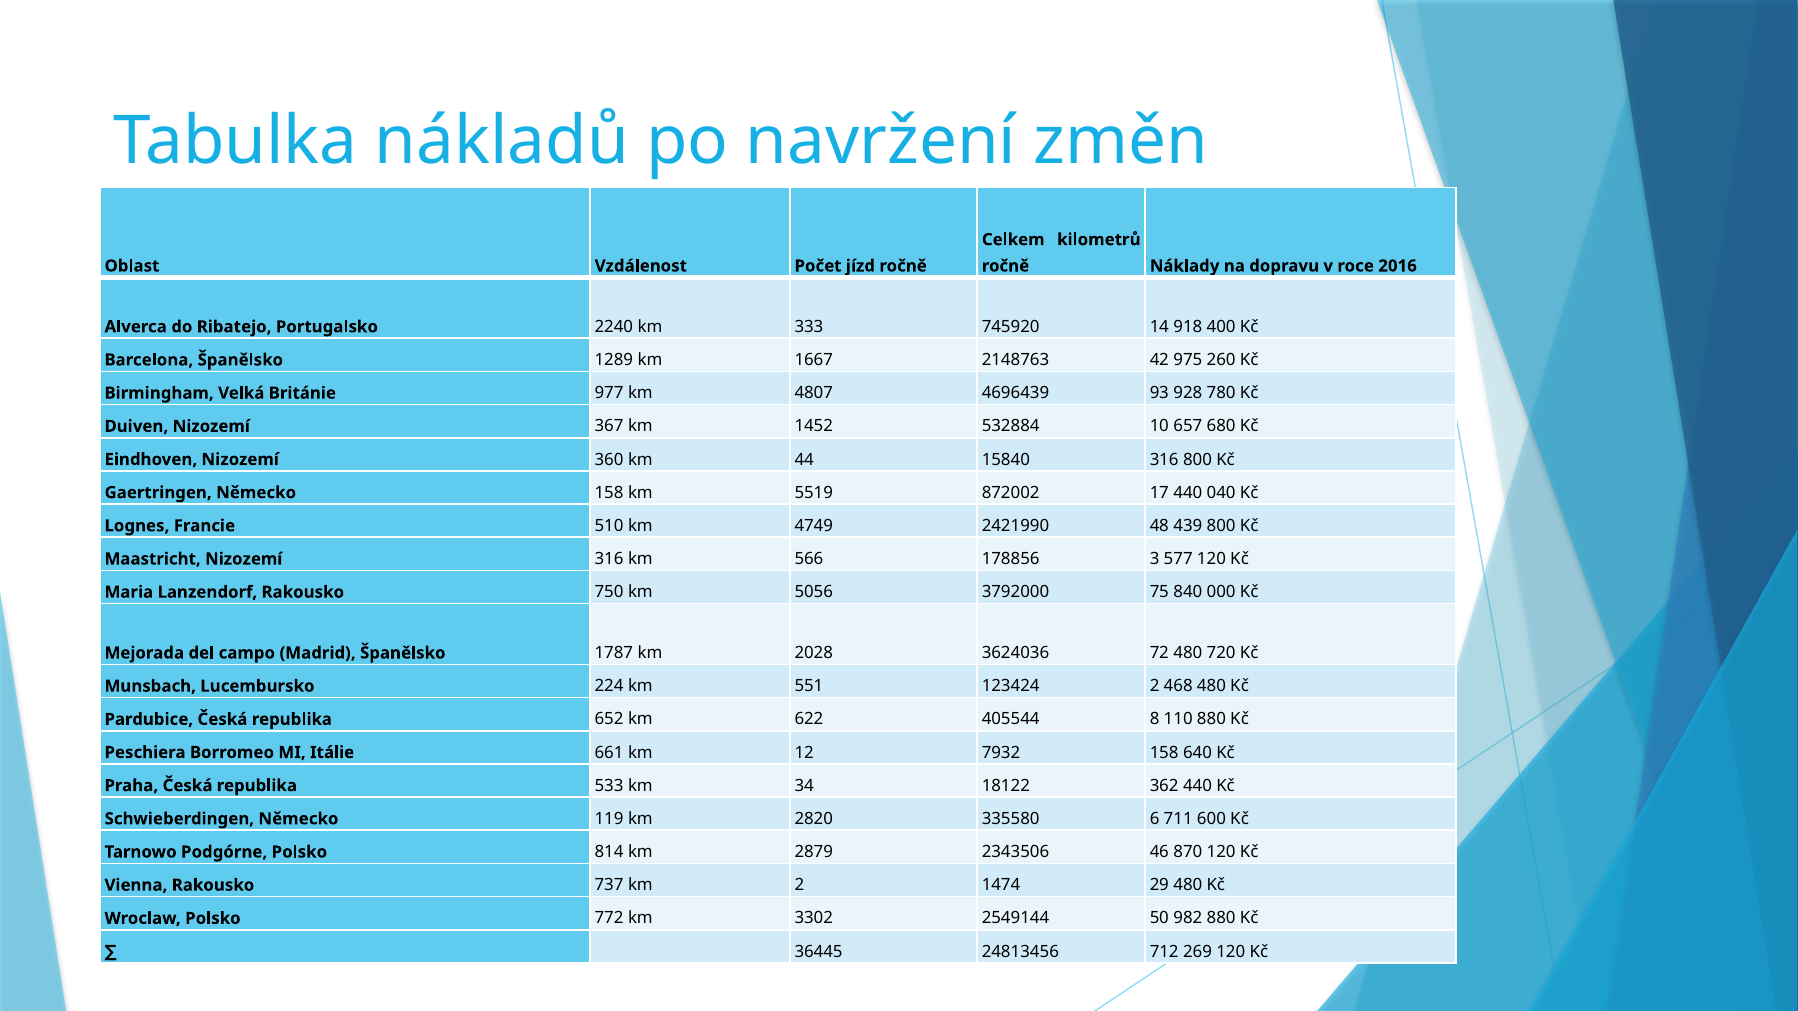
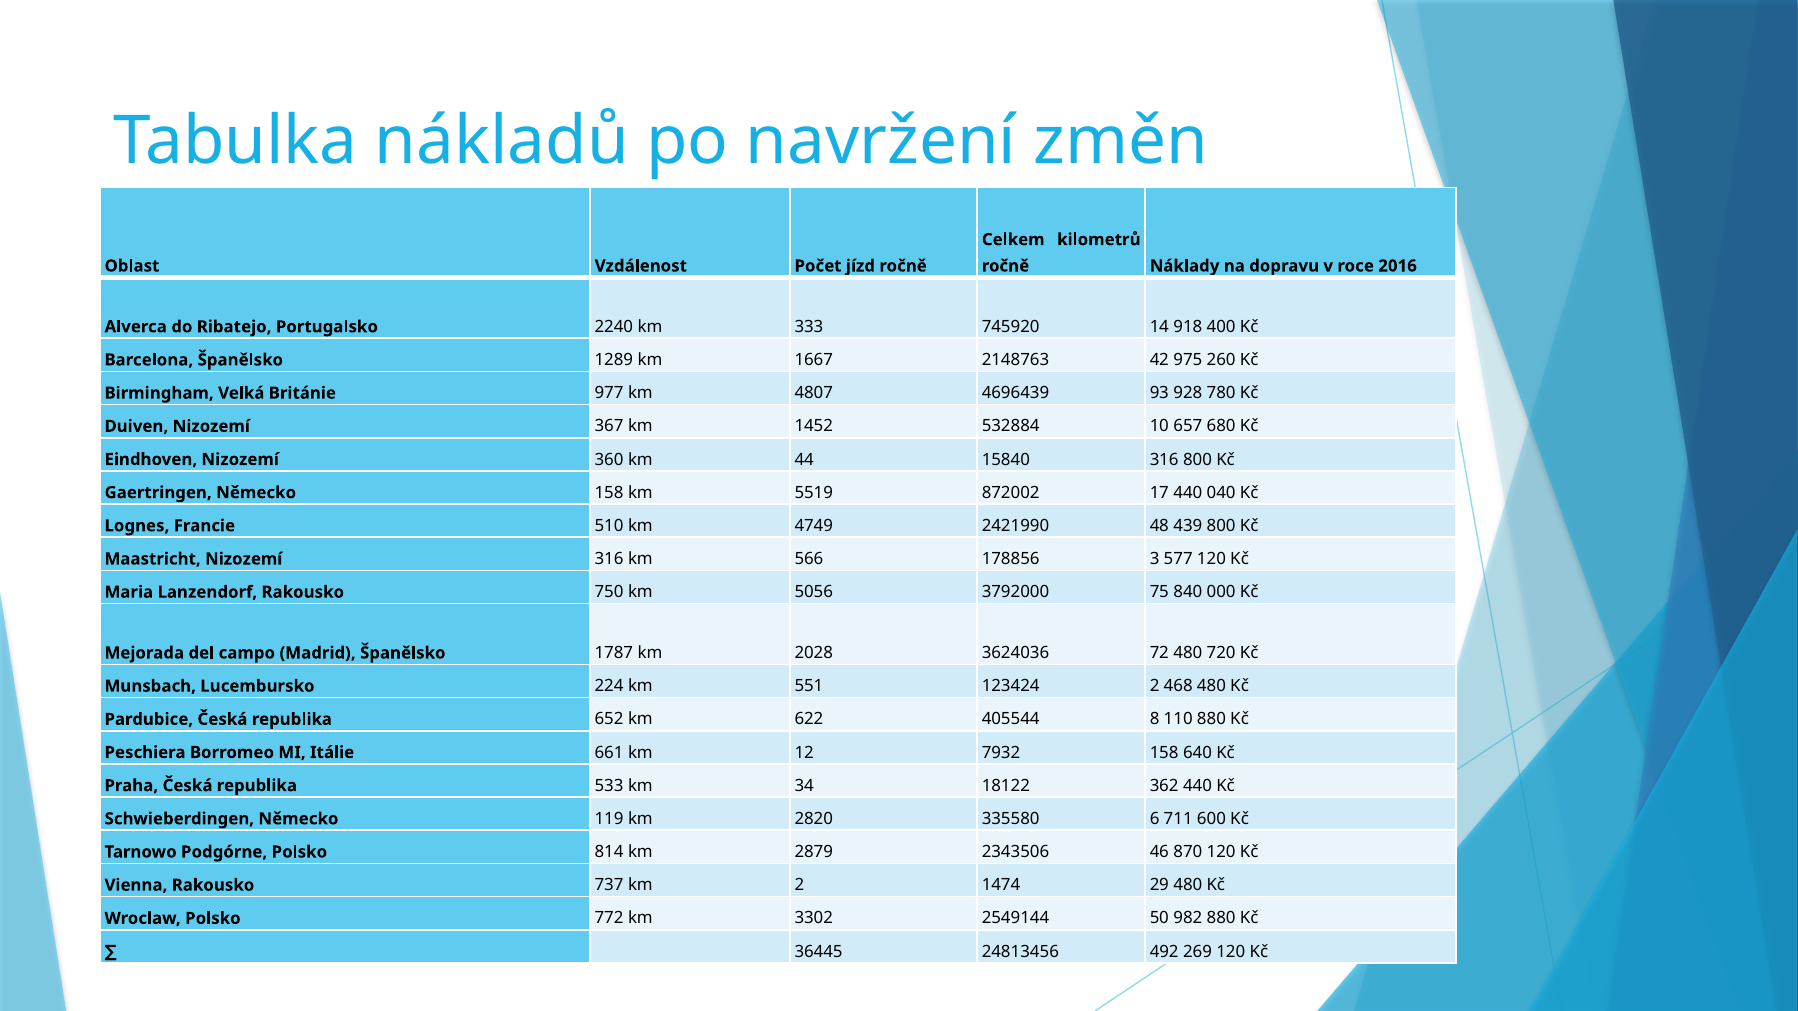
712: 712 -> 492
